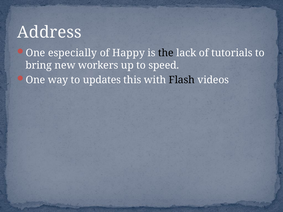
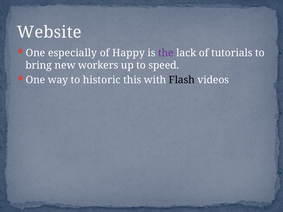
Address: Address -> Website
the colour: black -> purple
updates: updates -> historic
